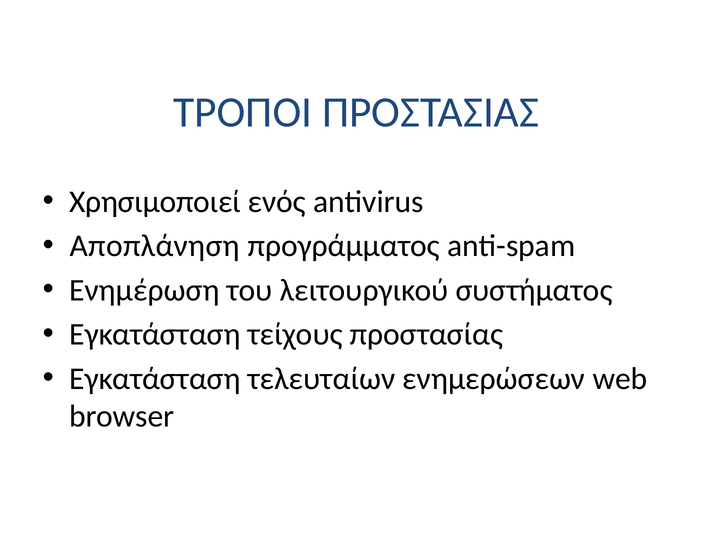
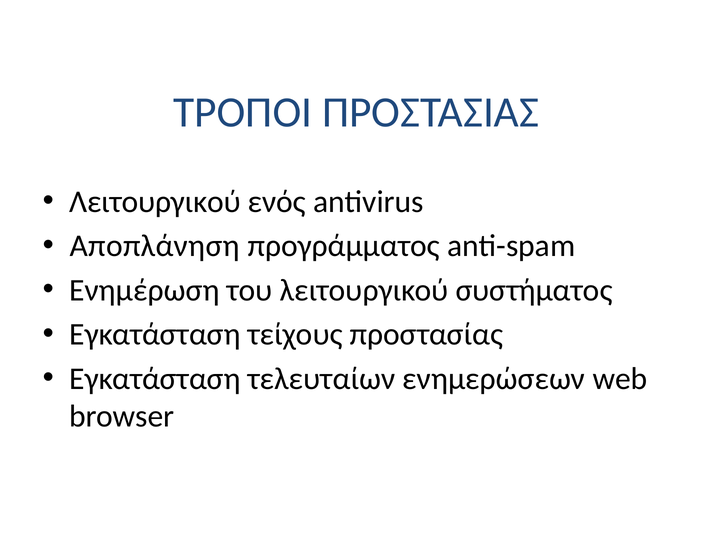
Χρησιμοποιεί at (155, 202): Χρησιμοποιεί -> Λειτουργικού
